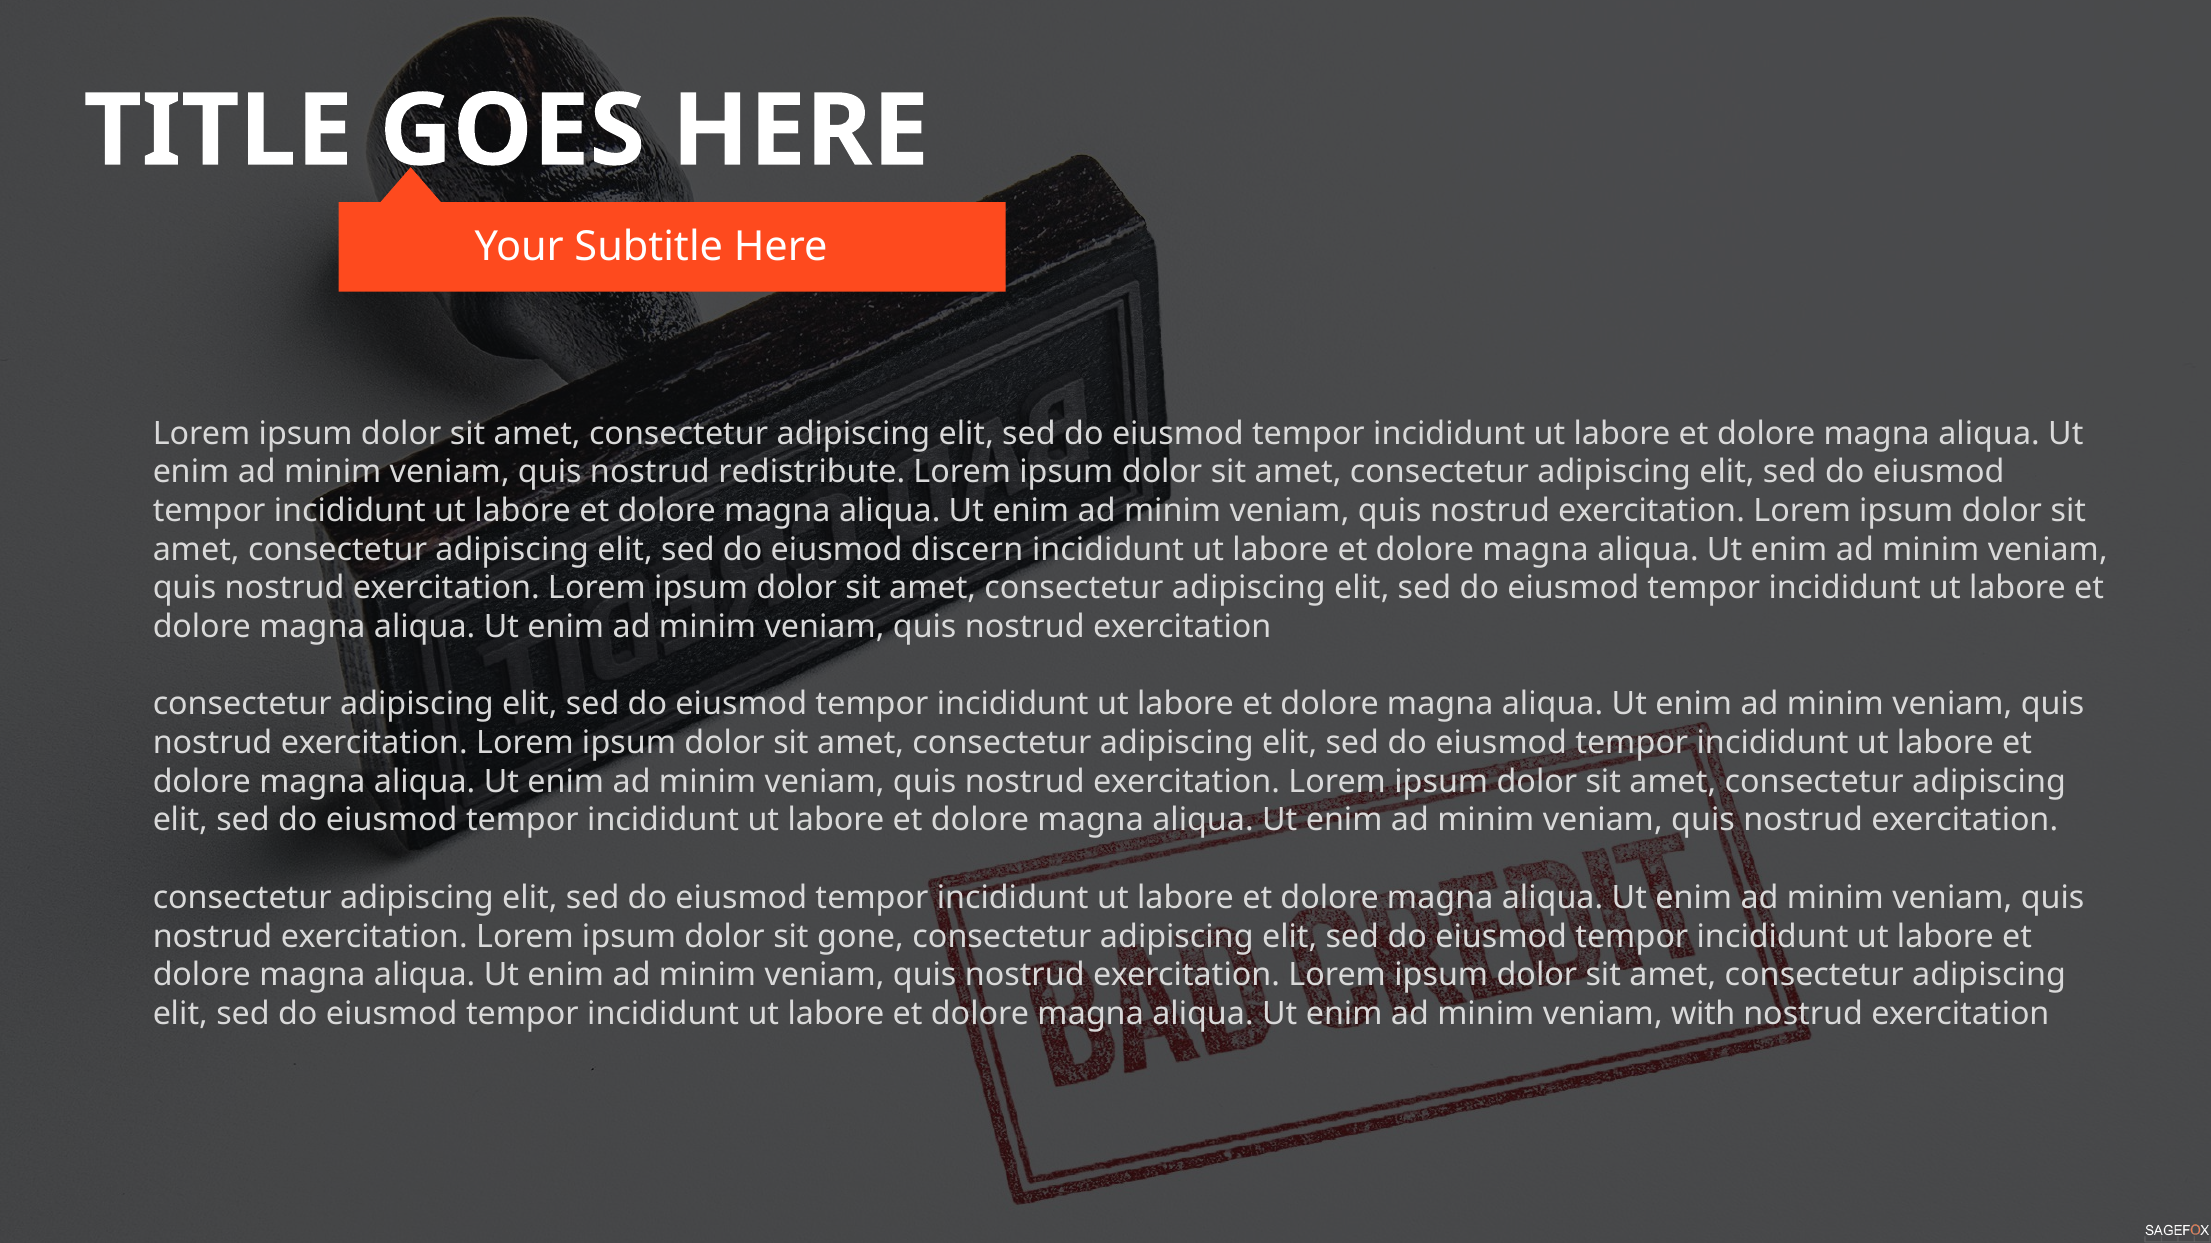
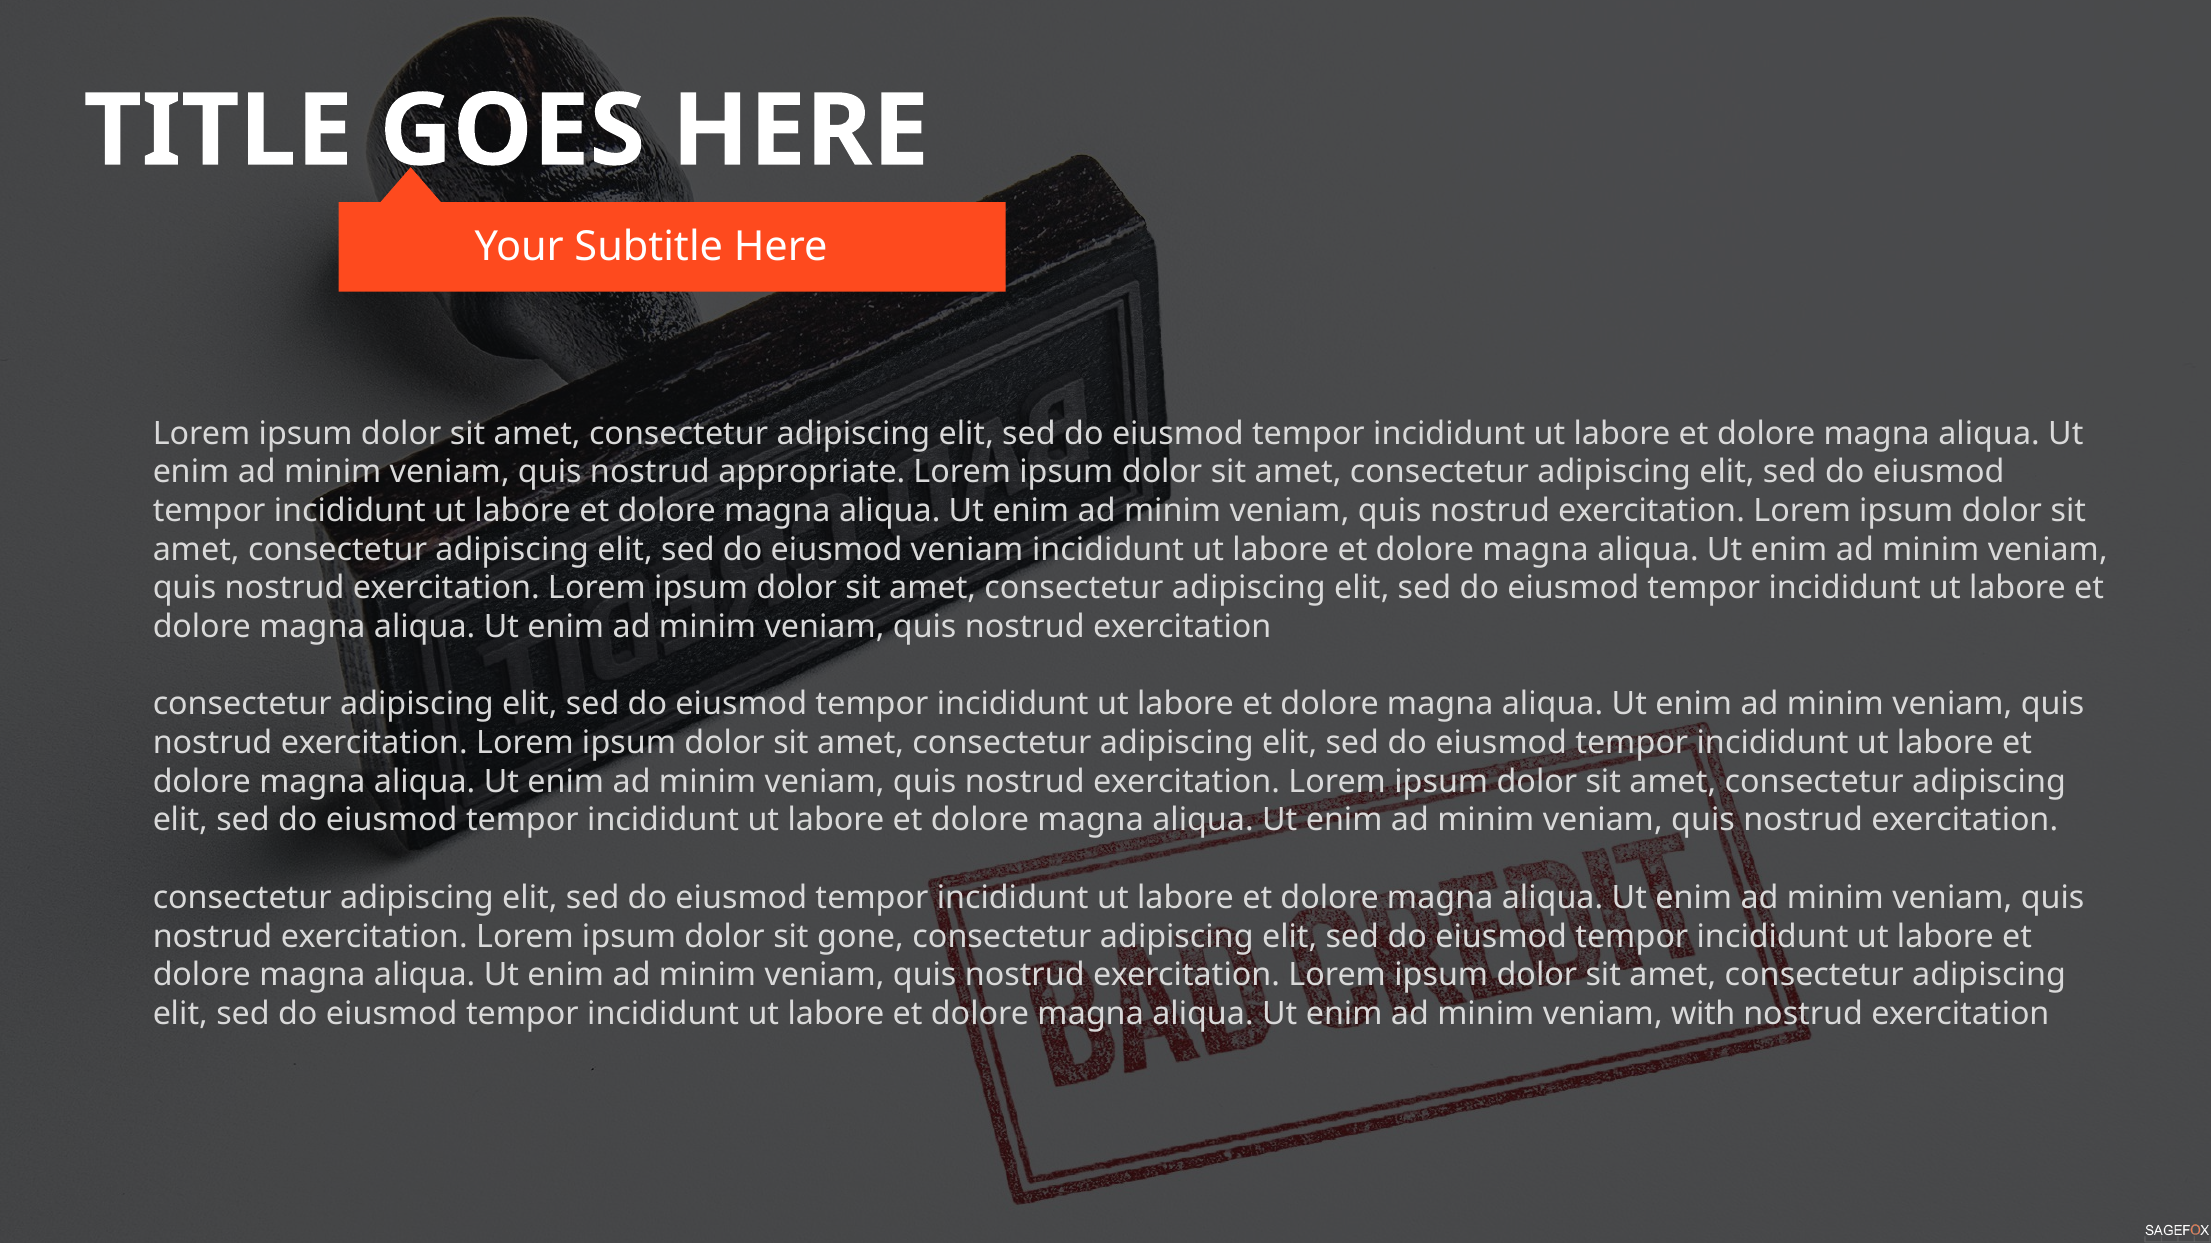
redistribute: redistribute -> appropriate
eiusmod discern: discern -> veniam
